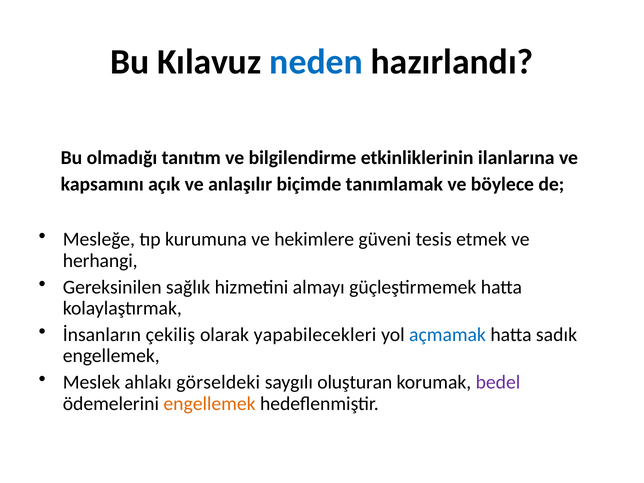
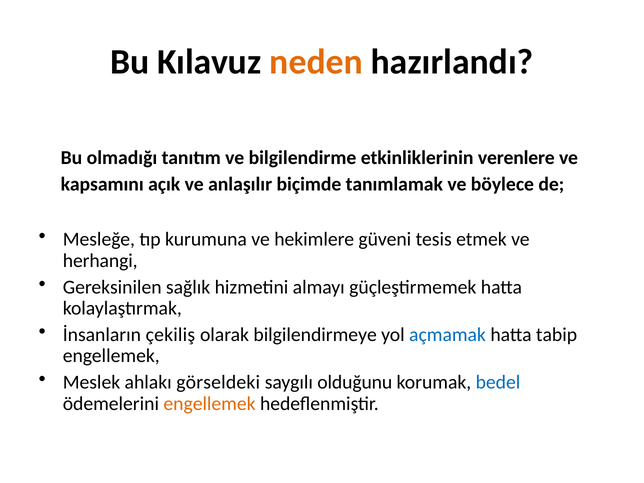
neden colour: blue -> orange
ilanlarına: ilanlarına -> verenlere
yapabilecekleri: yapabilecekleri -> bilgilendirmeye
sadık: sadık -> tabip
oluşturan: oluşturan -> olduğunu
bedel colour: purple -> blue
